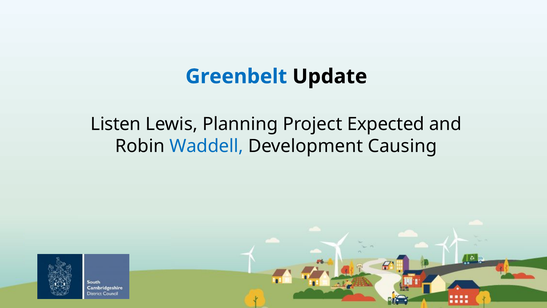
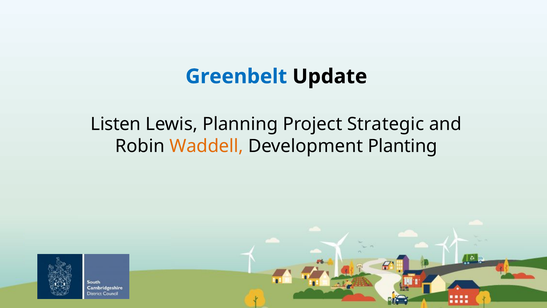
Expected: Expected -> Strategic
Waddell colour: blue -> orange
Causing: Causing -> Planting
